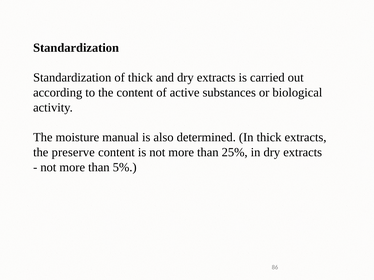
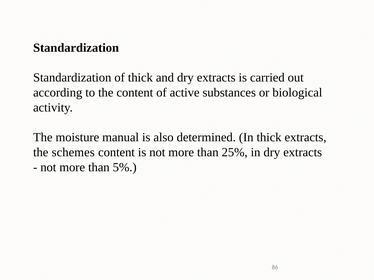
preserve: preserve -> schemes
